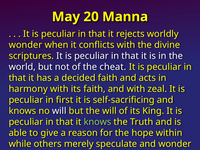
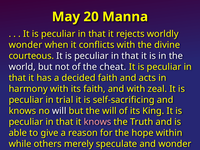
scriptures: scriptures -> courteous
first: first -> trial
knows at (98, 122) colour: light green -> pink
